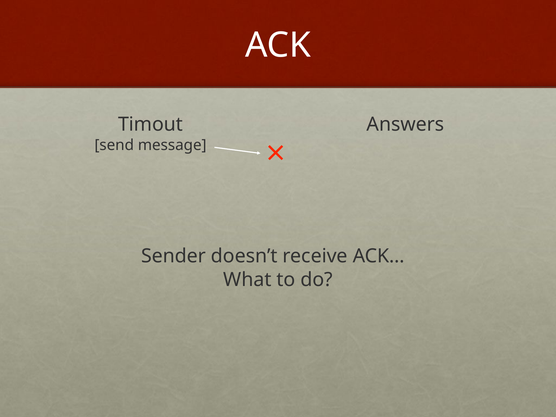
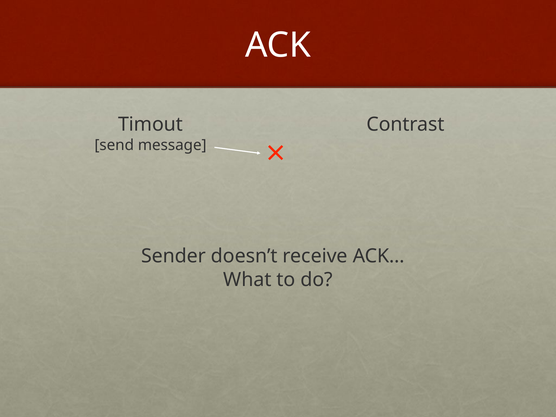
Answers: Answers -> Contrast
